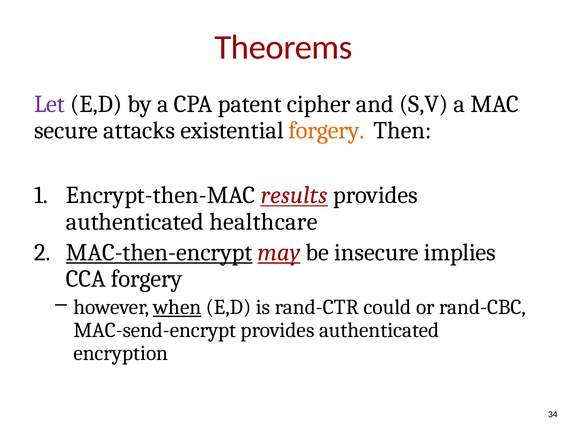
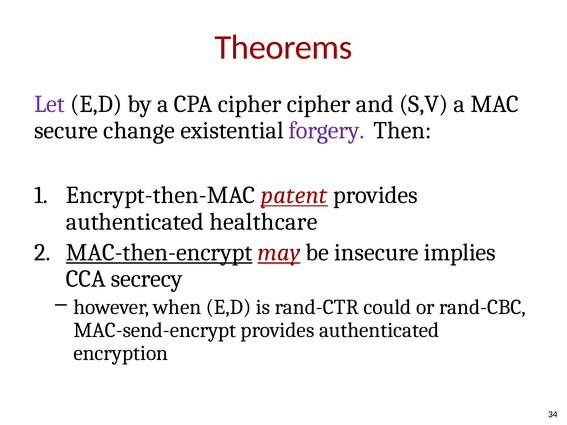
CPA patent: patent -> cipher
attacks: attacks -> change
forgery at (326, 131) colour: orange -> purple
results: results -> patent
CCA forgery: forgery -> secrecy
when underline: present -> none
